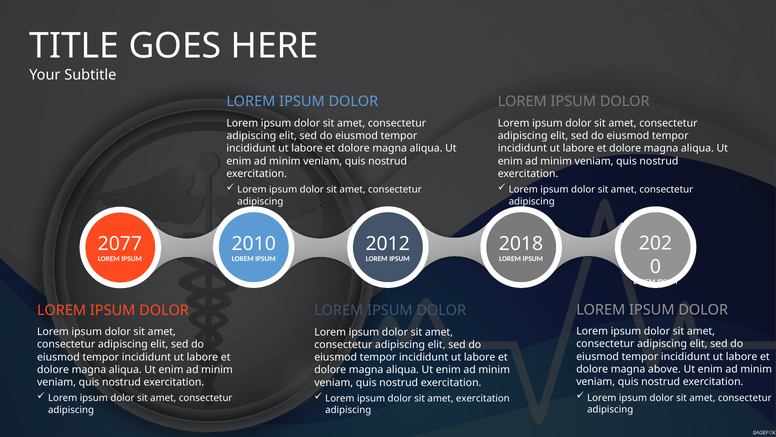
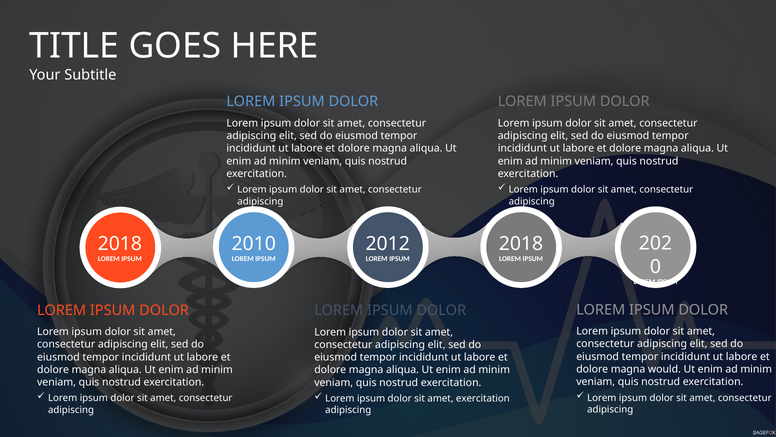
2077 at (120, 243): 2077 -> 2018
above: above -> would
